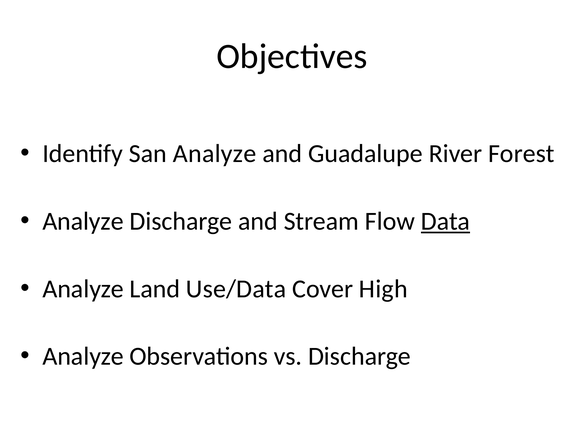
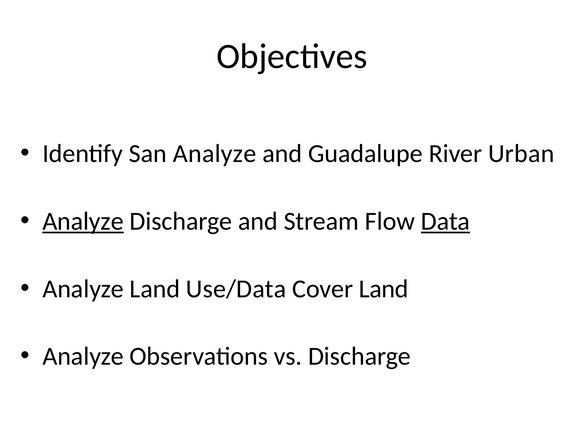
Forest: Forest -> Urban
Analyze at (83, 221) underline: none -> present
Cover High: High -> Land
